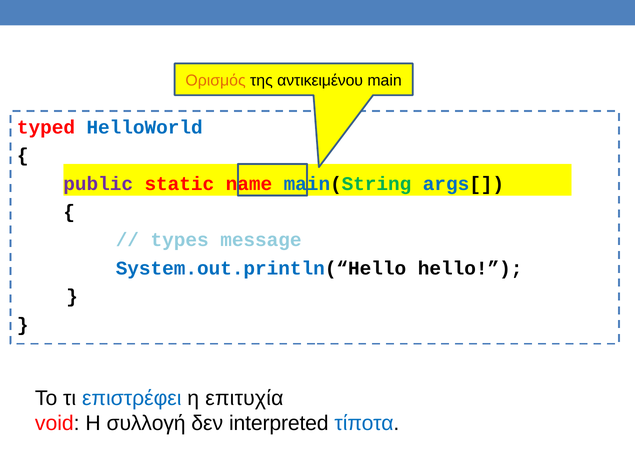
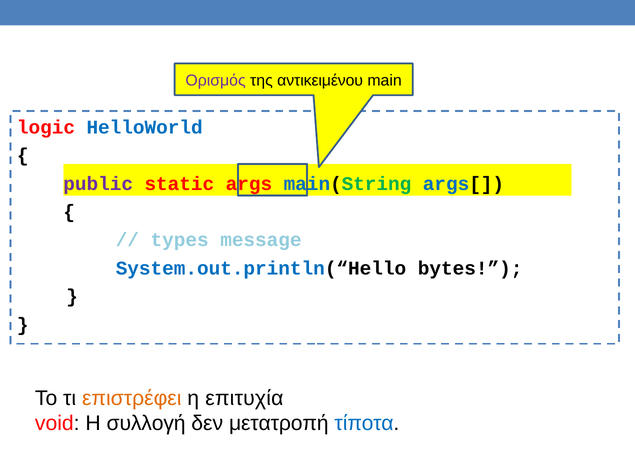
Ορισμός colour: orange -> purple
typed: typed -> logic
name: name -> args
hello: hello -> bytes
επιστρέφει colour: blue -> orange
interpreted: interpreted -> μετατροπή
